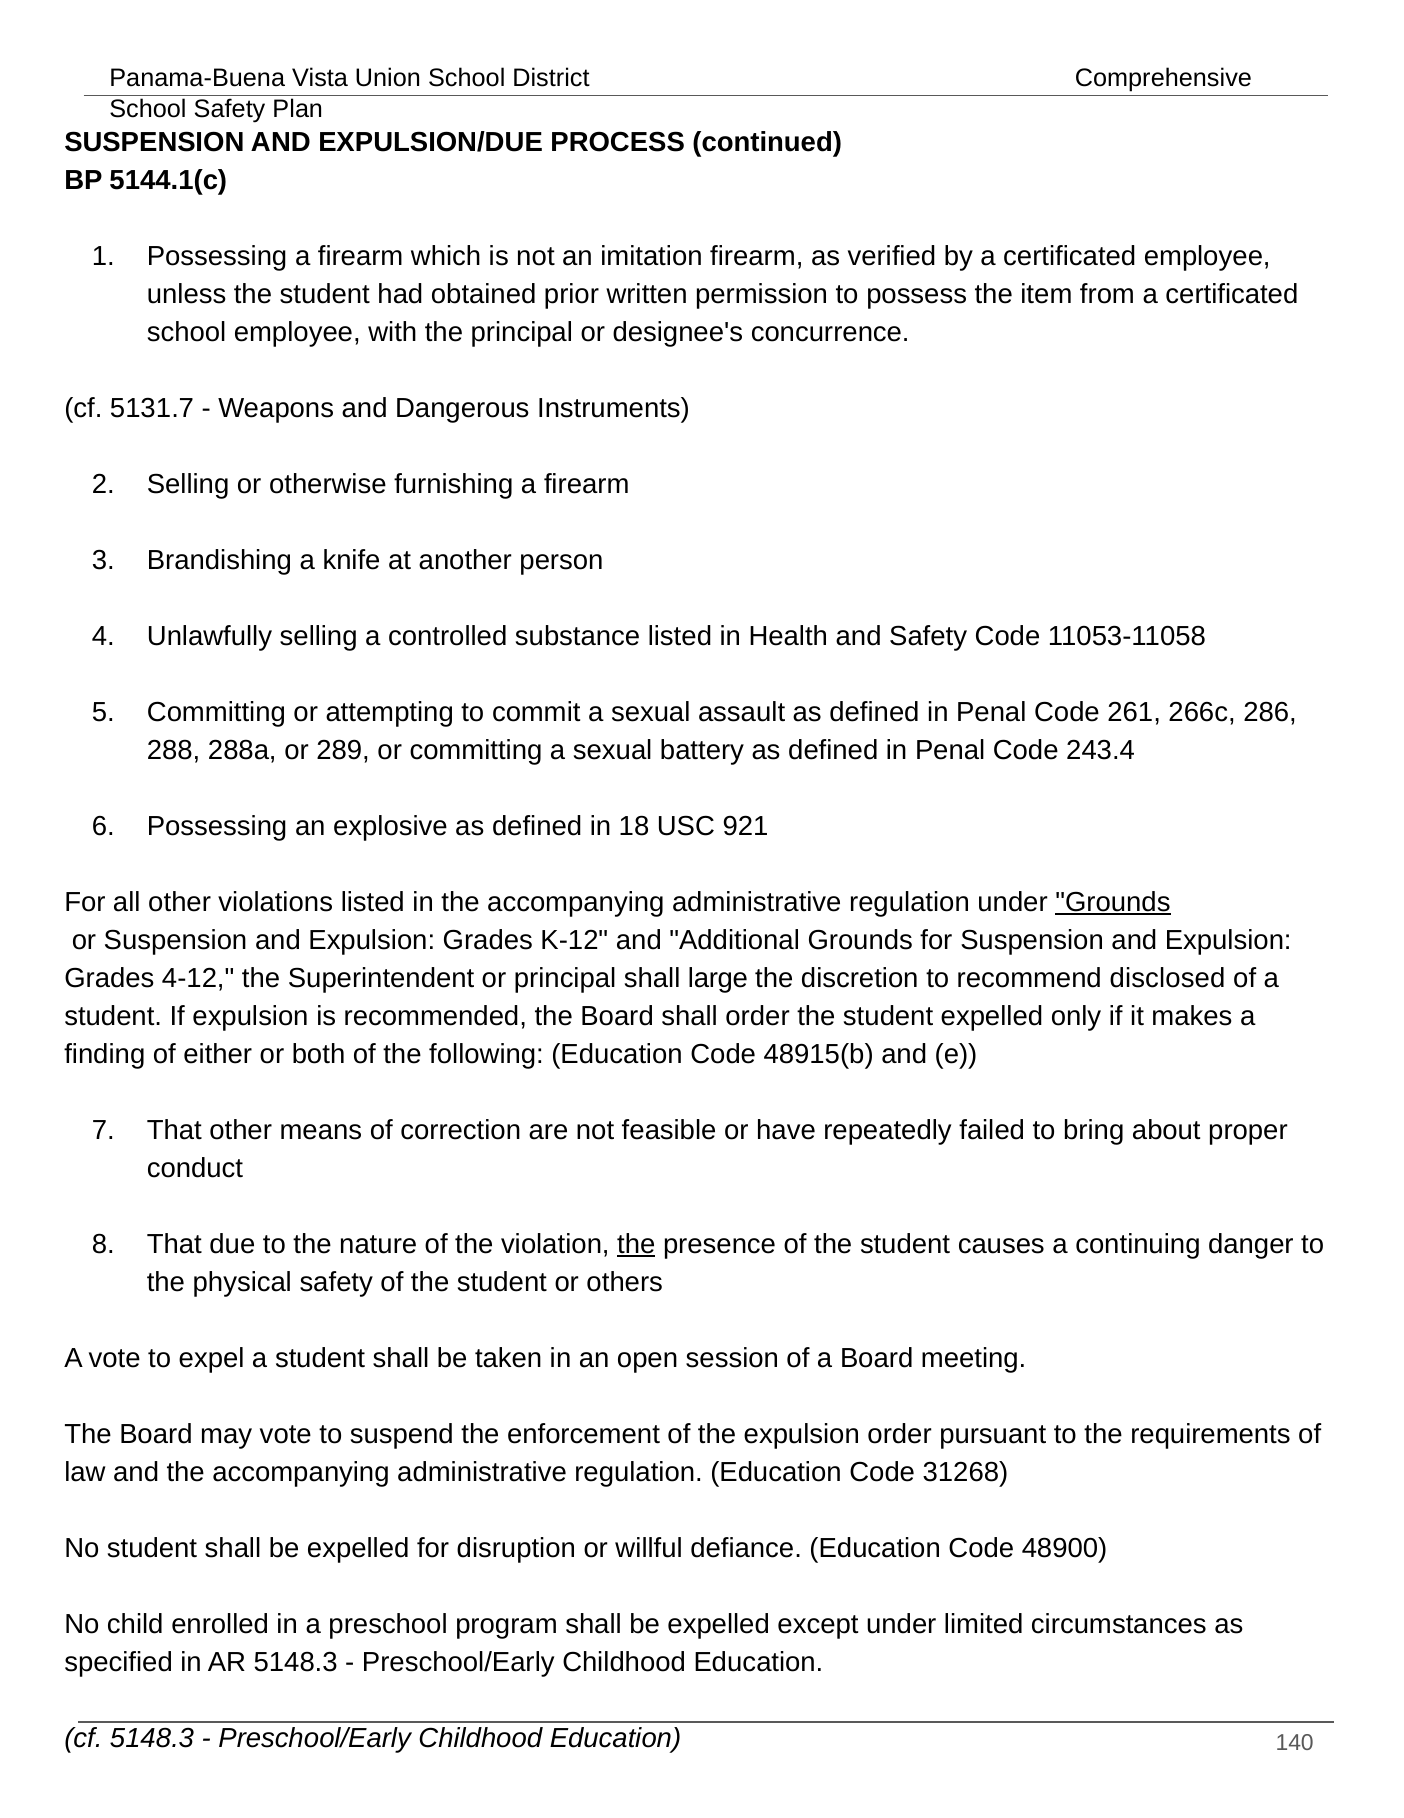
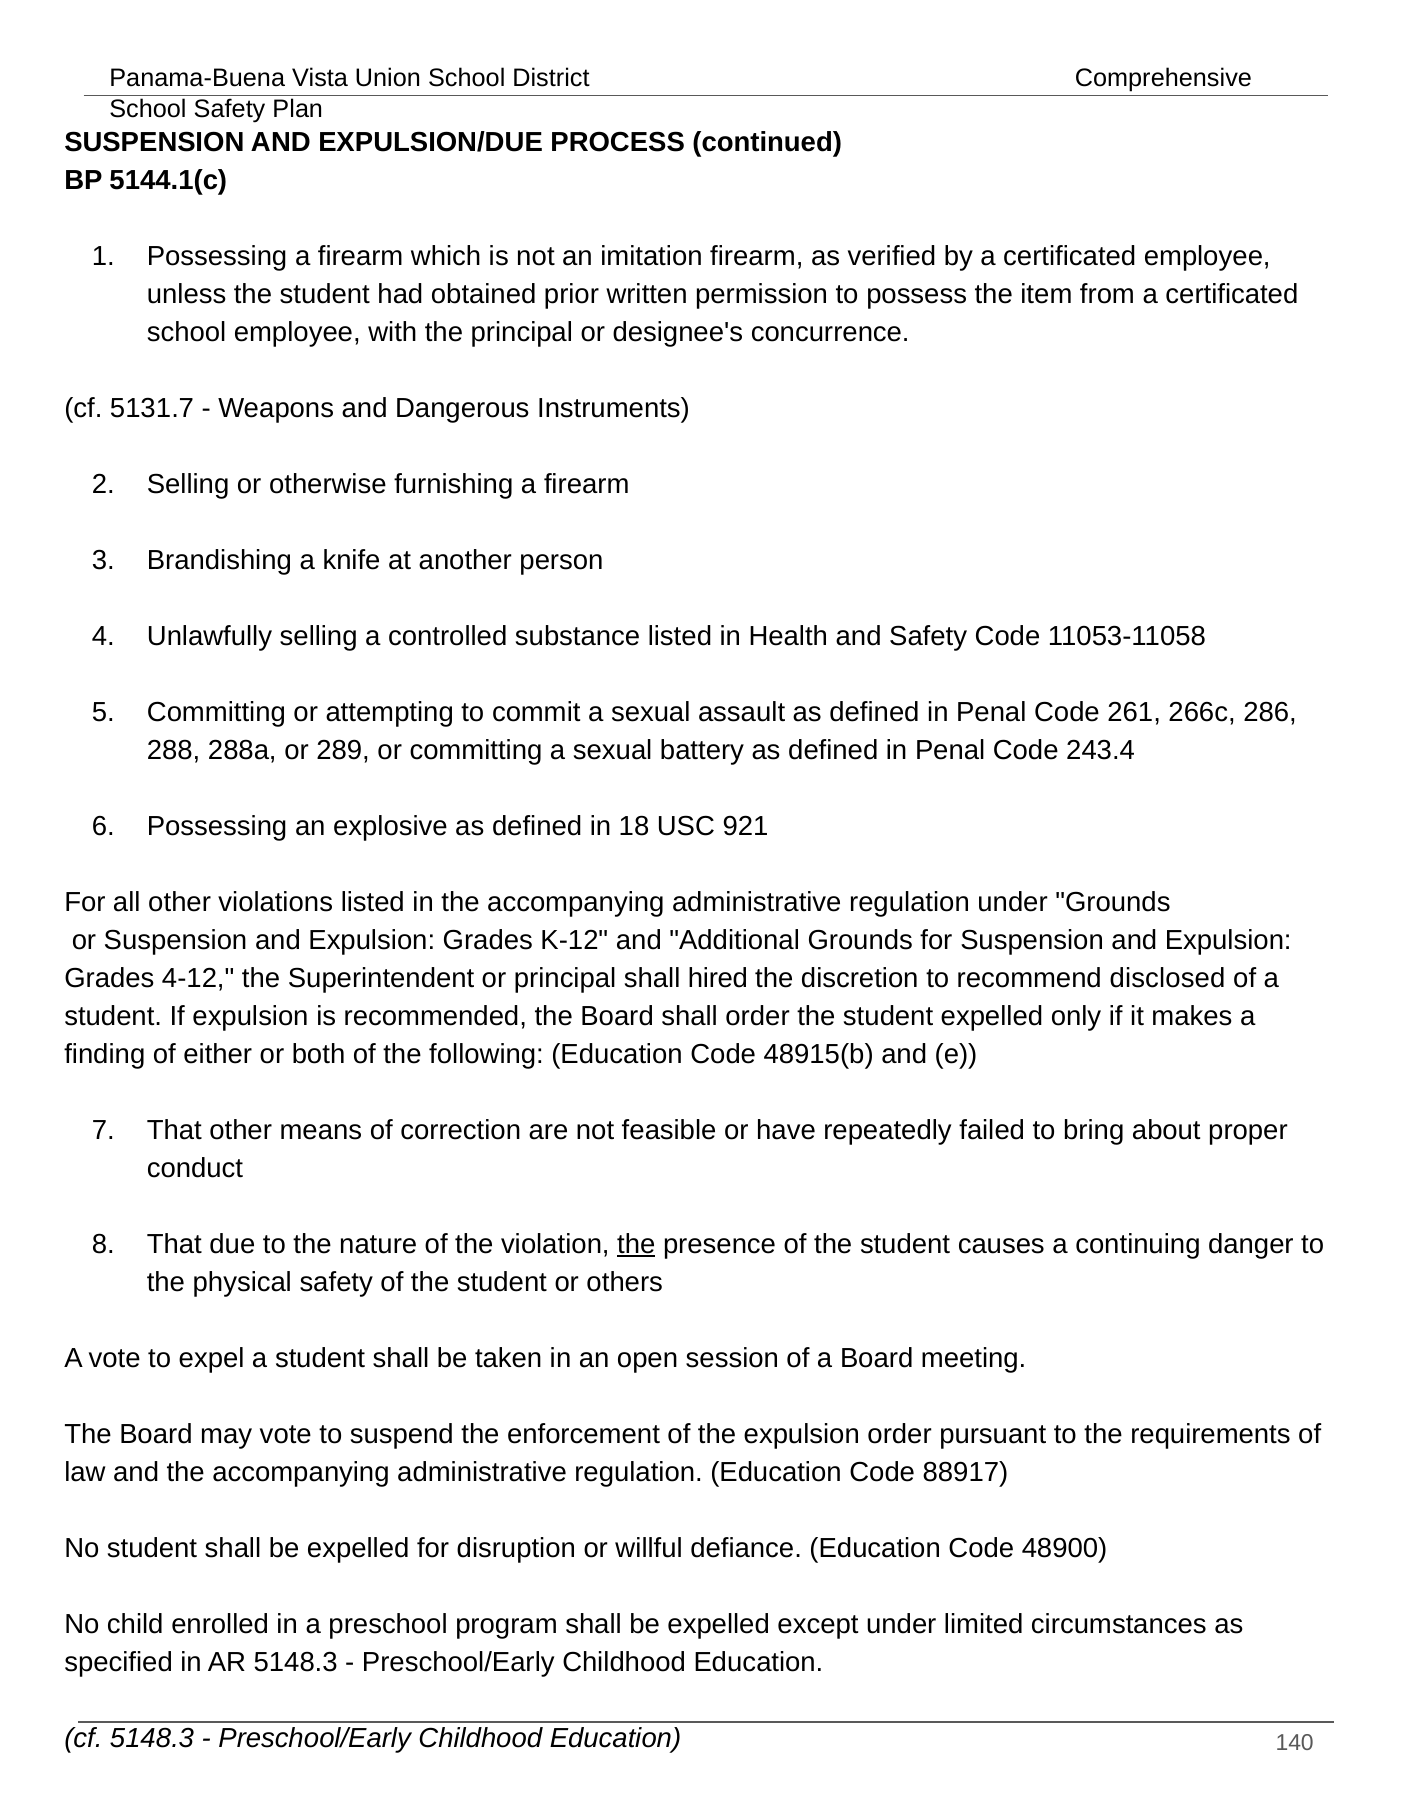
Grounds at (1113, 902) underline: present -> none
large: large -> hired
31268: 31268 -> 88917
